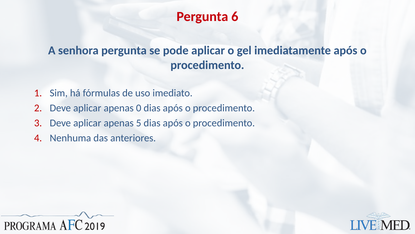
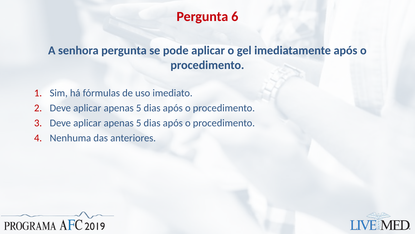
0 at (139, 108): 0 -> 5
